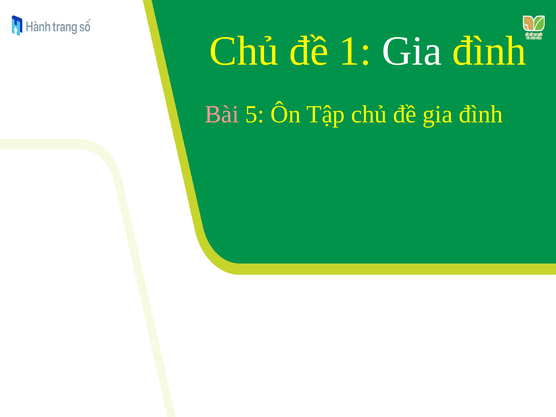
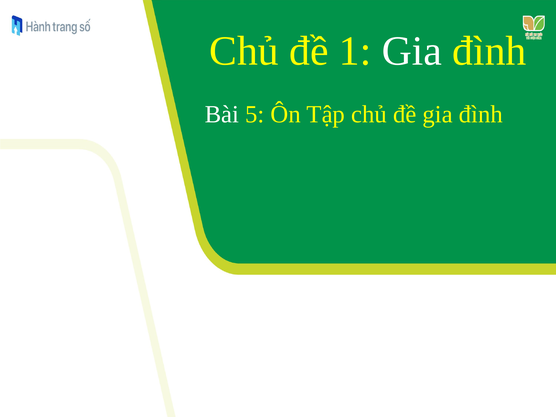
Bài colour: pink -> white
